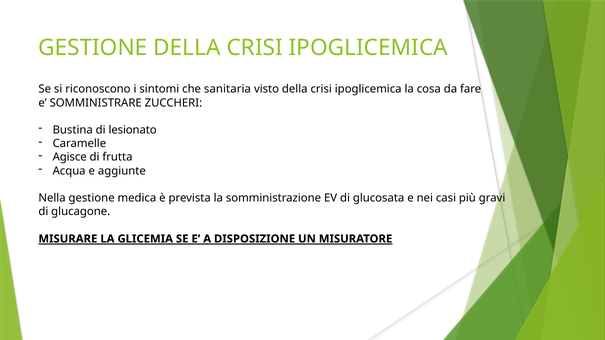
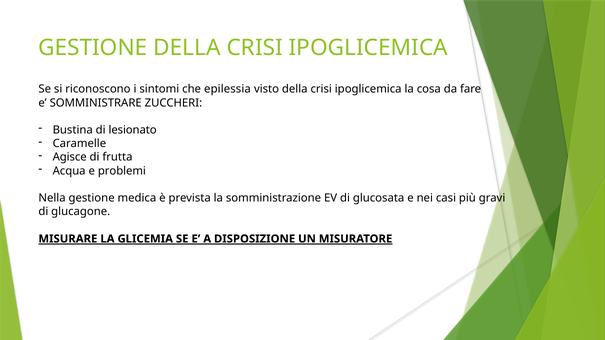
sanitaria: sanitaria -> epilessia
aggiunte: aggiunte -> problemi
